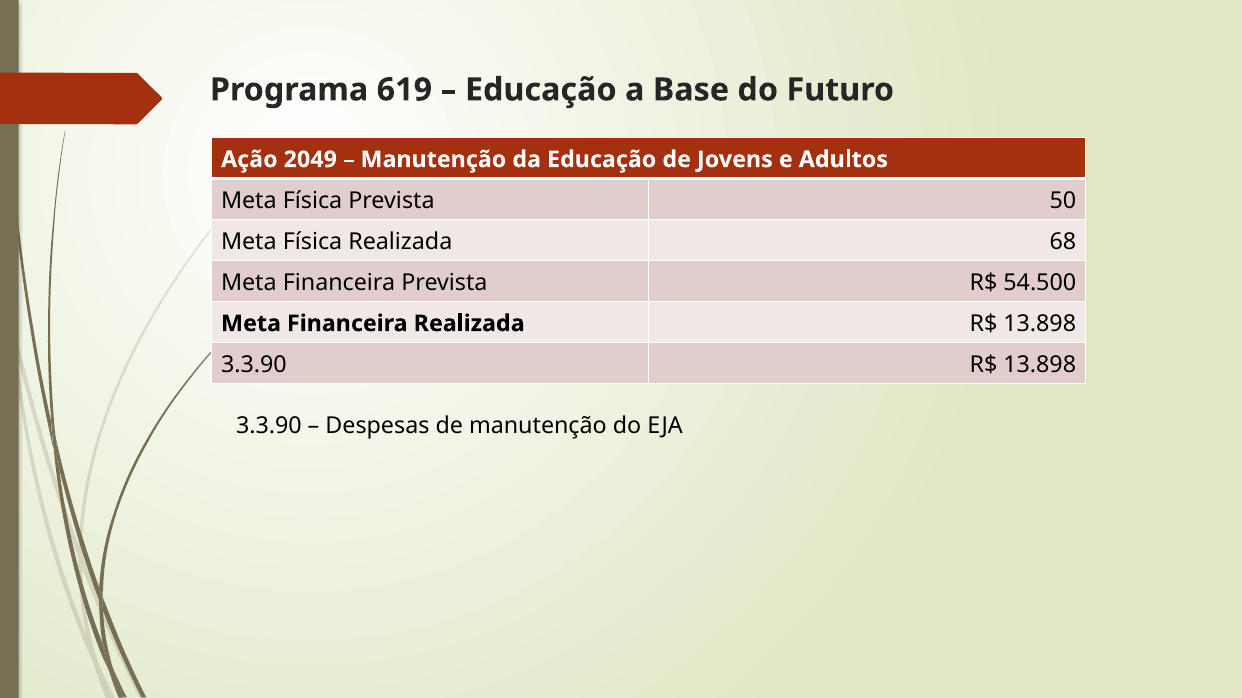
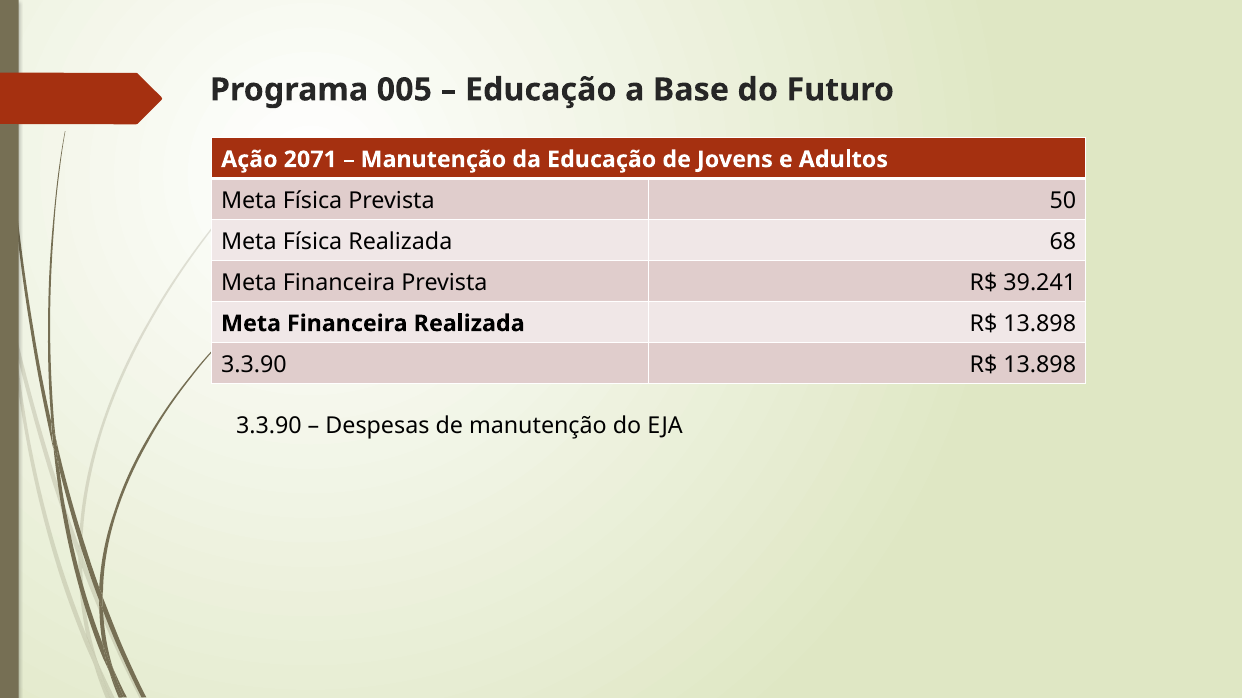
619: 619 -> 005
2049: 2049 -> 2071
54.500: 54.500 -> 39.241
